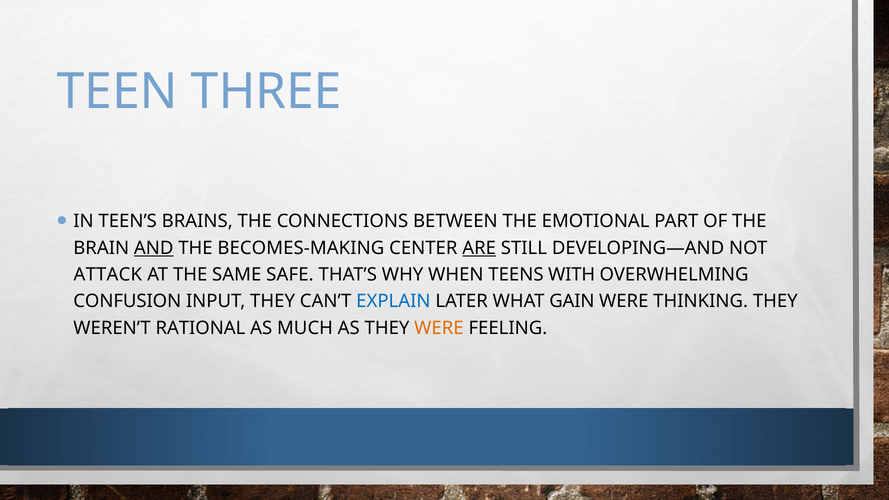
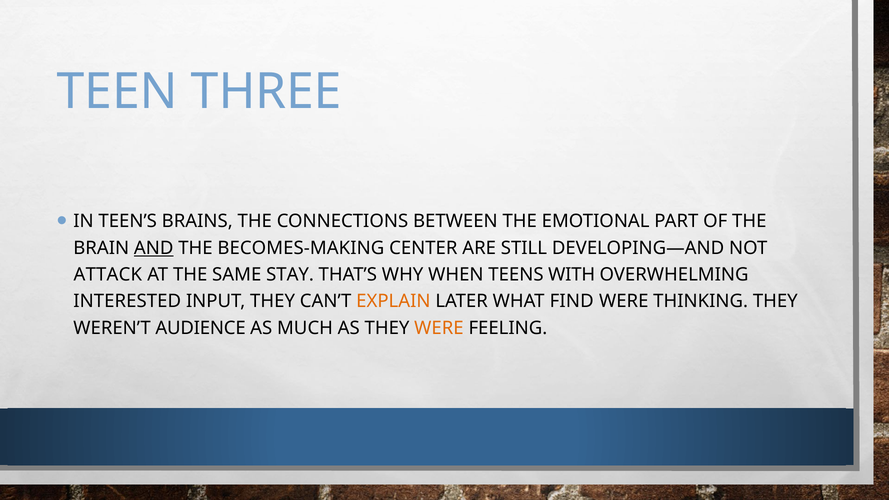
ARE underline: present -> none
SAFE: SAFE -> STAY
CONFUSION: CONFUSION -> INTERESTED
EXPLAIN colour: blue -> orange
GAIN: GAIN -> FIND
RATIONAL: RATIONAL -> AUDIENCE
